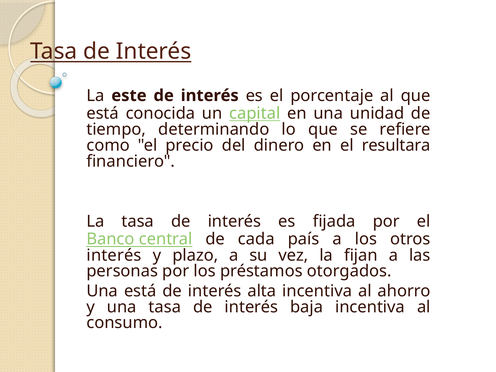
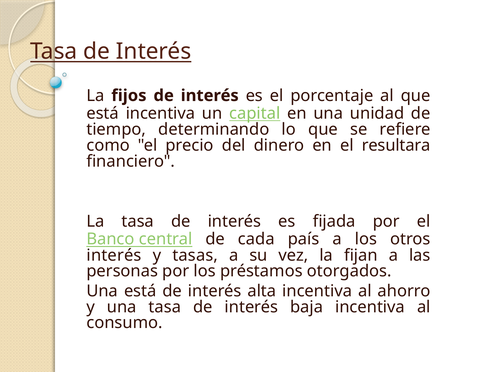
este: este -> fijos
está conocida: conocida -> incentiva
plazo: plazo -> tasas
